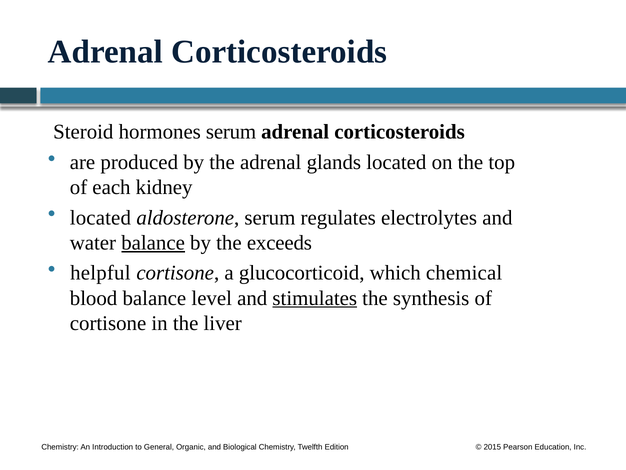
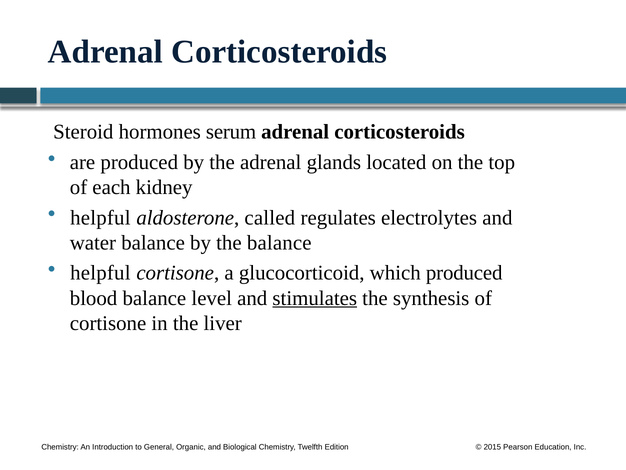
located at (100, 217): located -> helpful
aldosterone serum: serum -> called
balance at (153, 243) underline: present -> none
the exceeds: exceeds -> balance
which chemical: chemical -> produced
